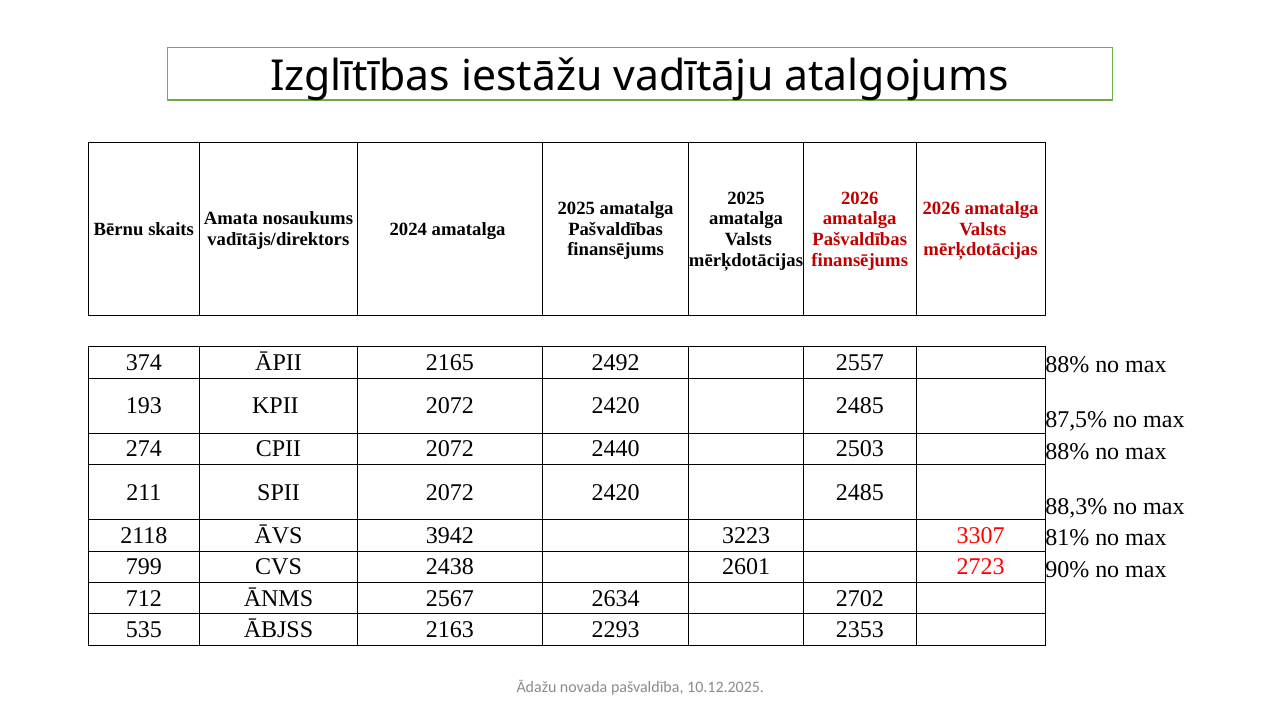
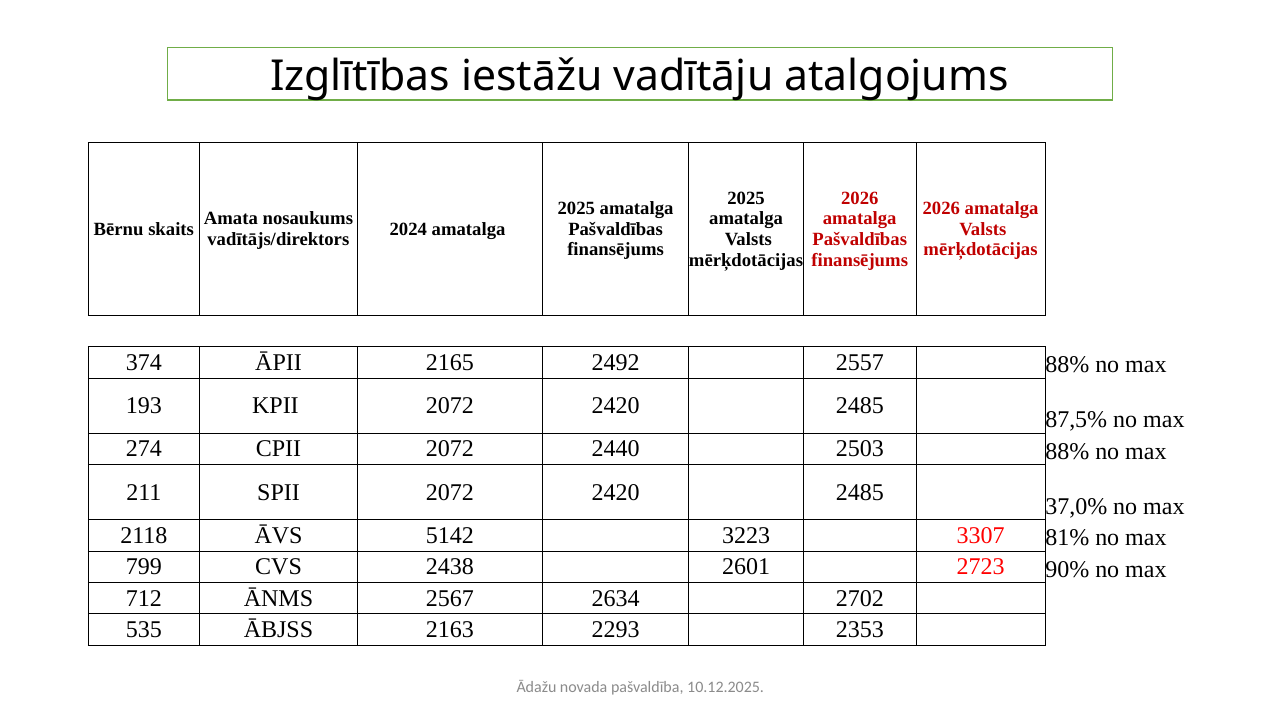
88,3%: 88,3% -> 37,0%
3942: 3942 -> 5142
